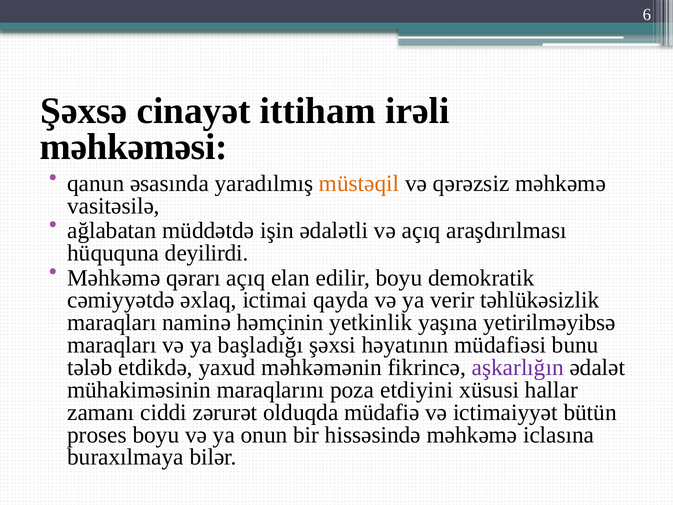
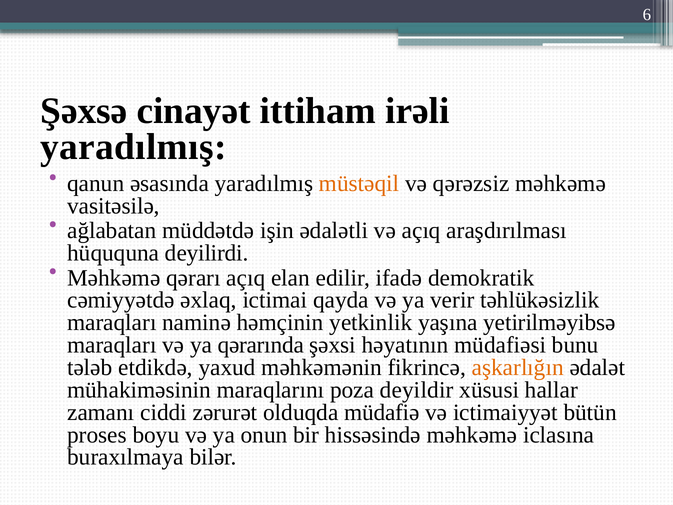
məhkəməsi at (134, 147): məhkəməsi -> yaradılmış
edilir boyu: boyu -> ifadə
başladığı: başladığı -> qərarında
aşkarlığın colour: purple -> orange
etdiyini: etdiyini -> deyildir
